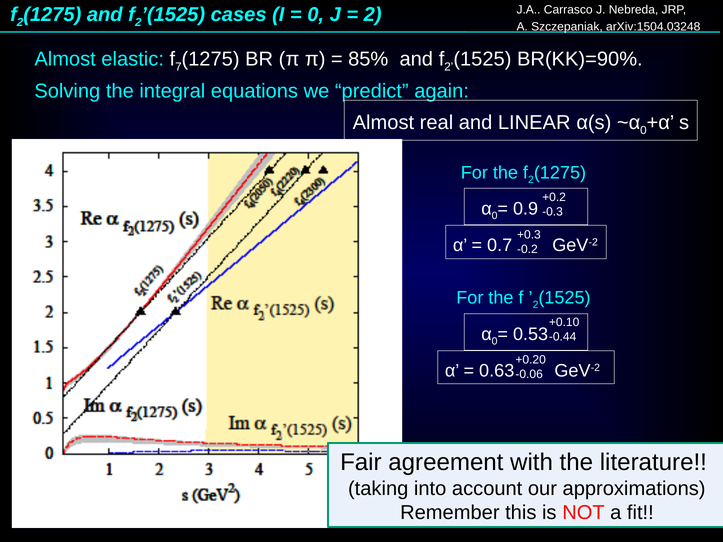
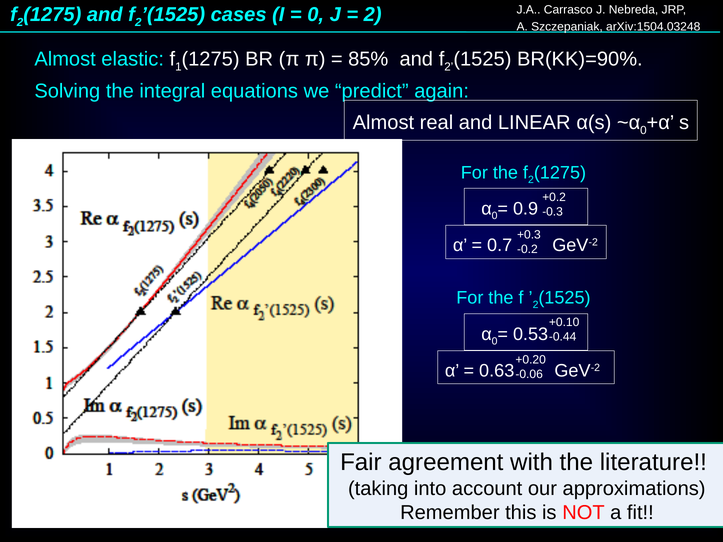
7: 7 -> 1
